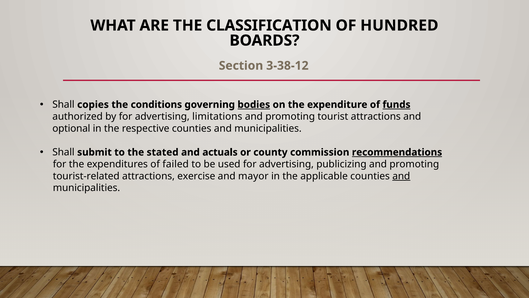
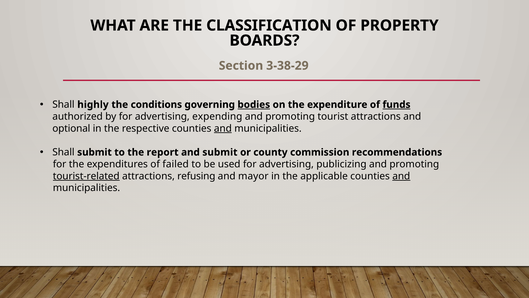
HUNDRED: HUNDRED -> PROPERTY
3-38-12: 3-38-12 -> 3-38-29
copies: copies -> highly
limitations: limitations -> expending
and at (223, 128) underline: none -> present
stated: stated -> report
and actuals: actuals -> submit
recommendations underline: present -> none
tourist-related underline: none -> present
exercise: exercise -> refusing
